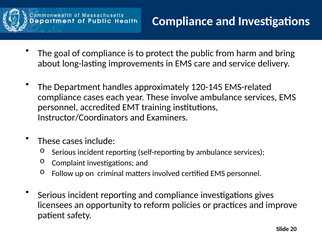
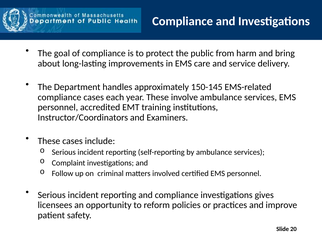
120-145: 120-145 -> 150-145
